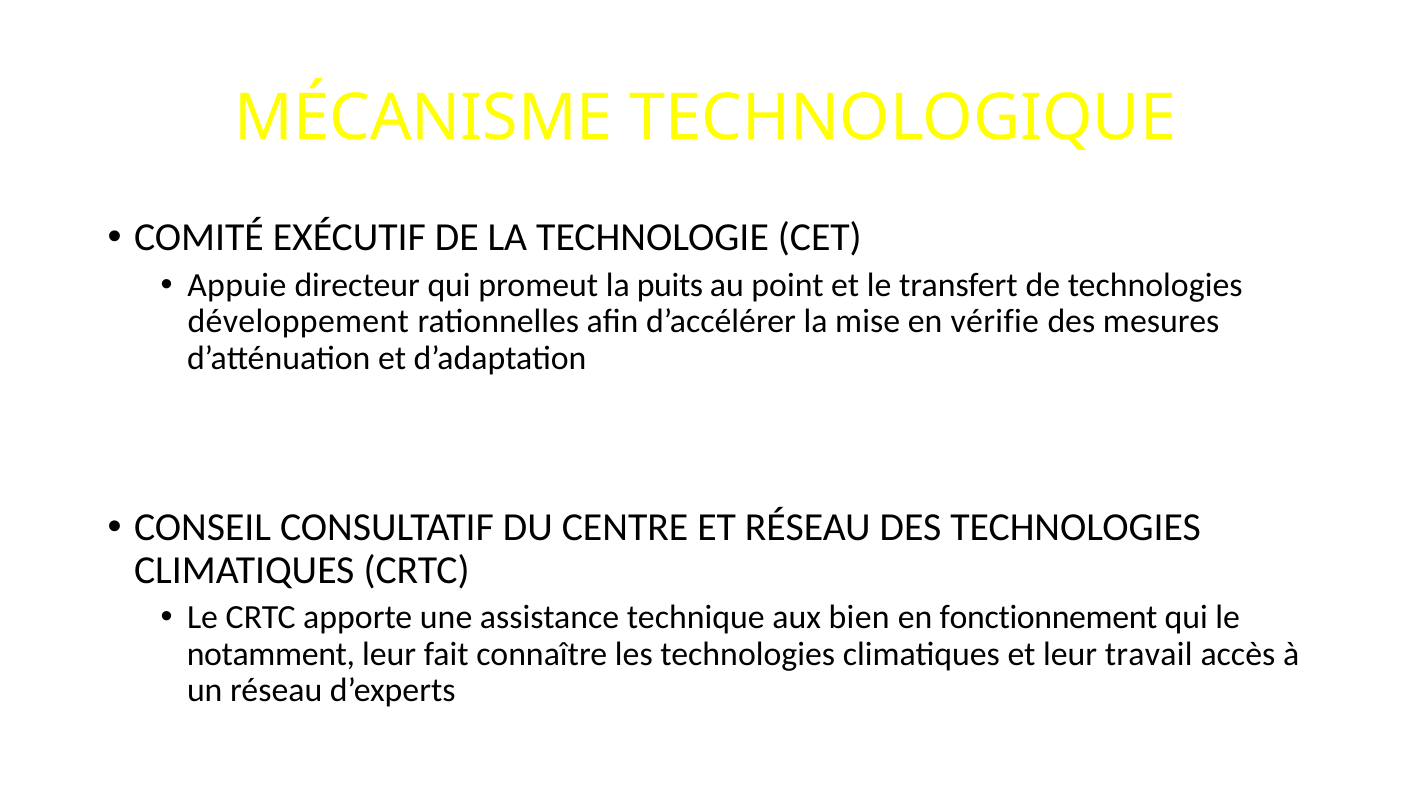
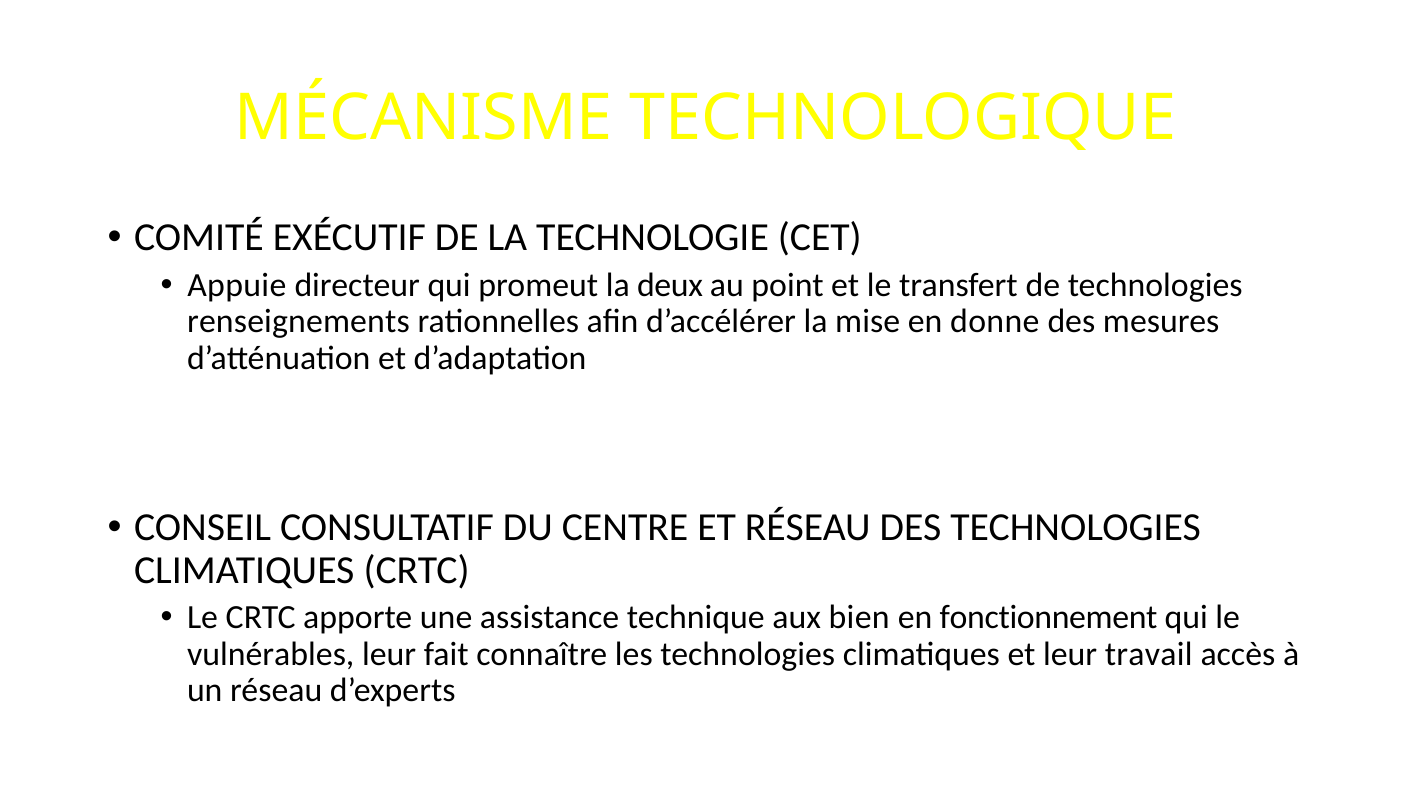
puits: puits -> deux
développement: développement -> renseignements
vérifie: vérifie -> donne
notamment: notamment -> vulnérables
